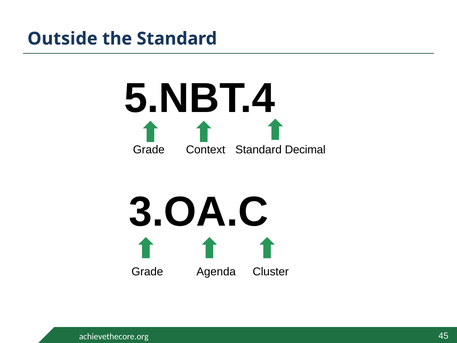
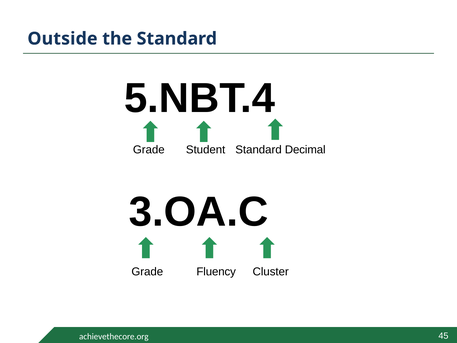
Context: Context -> Student
Agenda: Agenda -> Fluency
